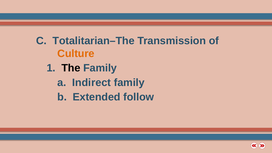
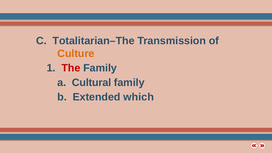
The colour: black -> red
Indirect: Indirect -> Cultural
follow: follow -> which
